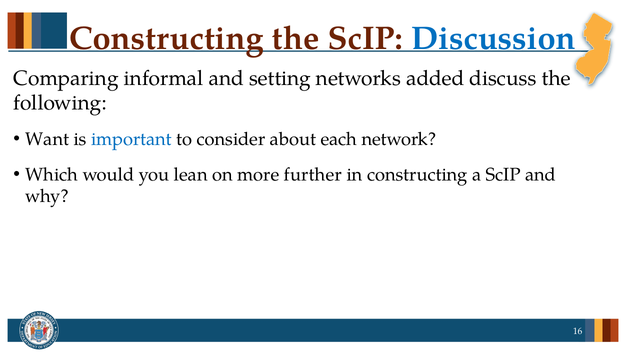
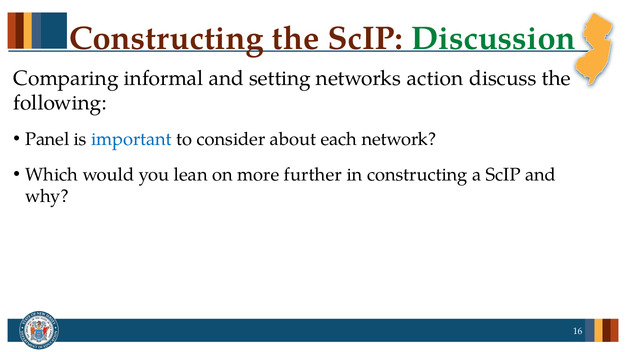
Discussion colour: blue -> green
added: added -> action
Want: Want -> Panel
